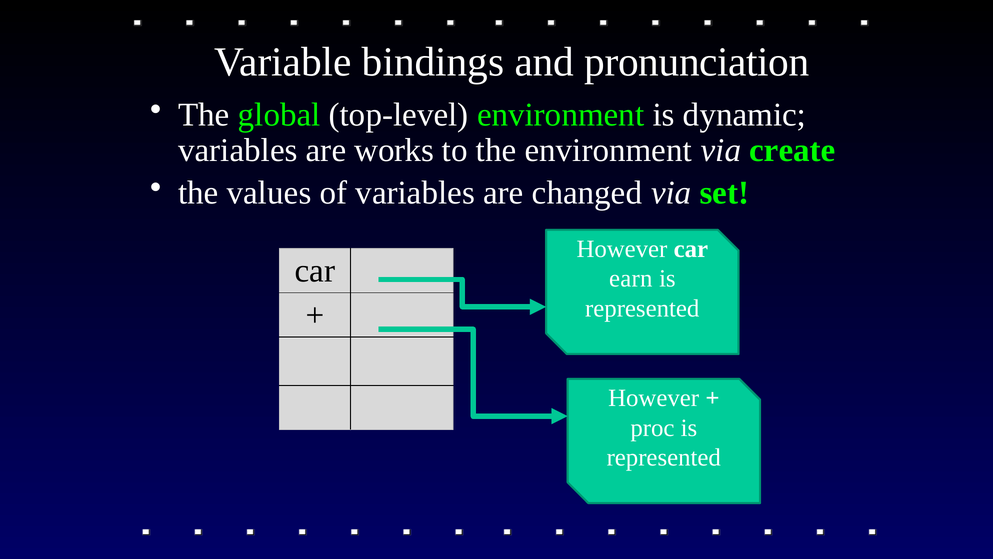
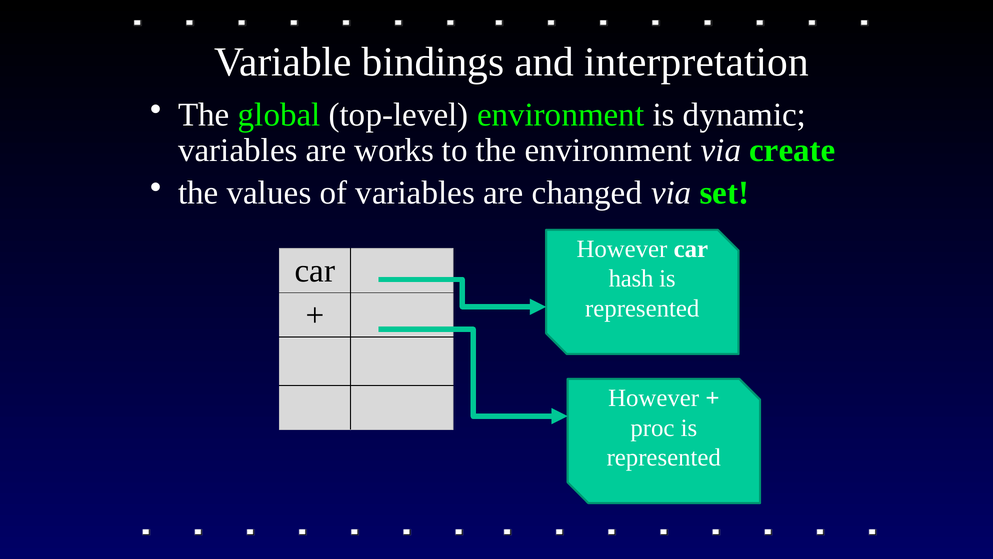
pronunciation: pronunciation -> interpretation
earn: earn -> hash
